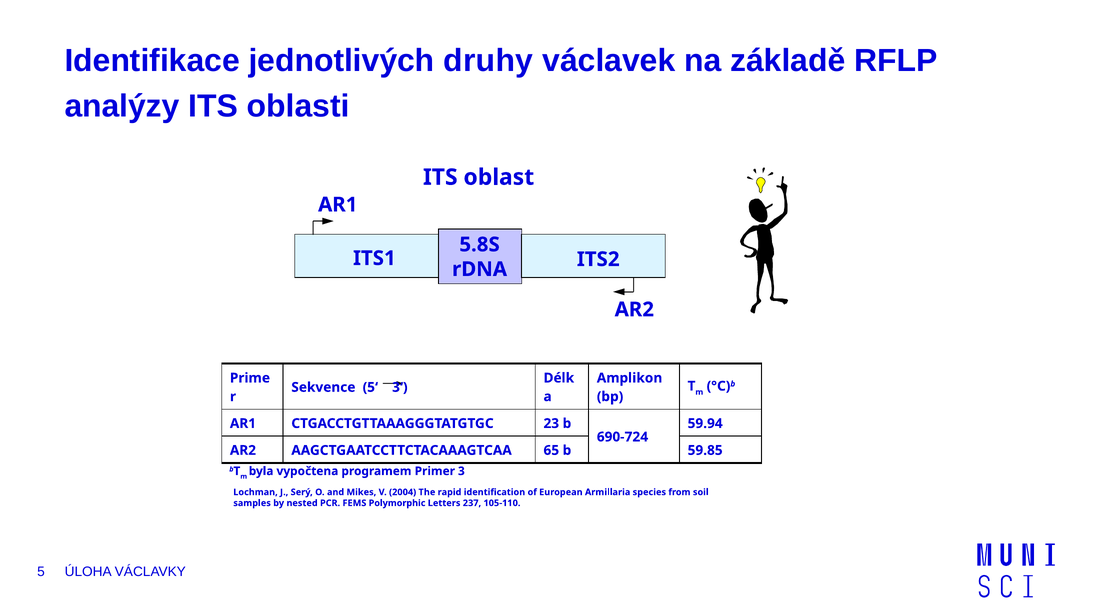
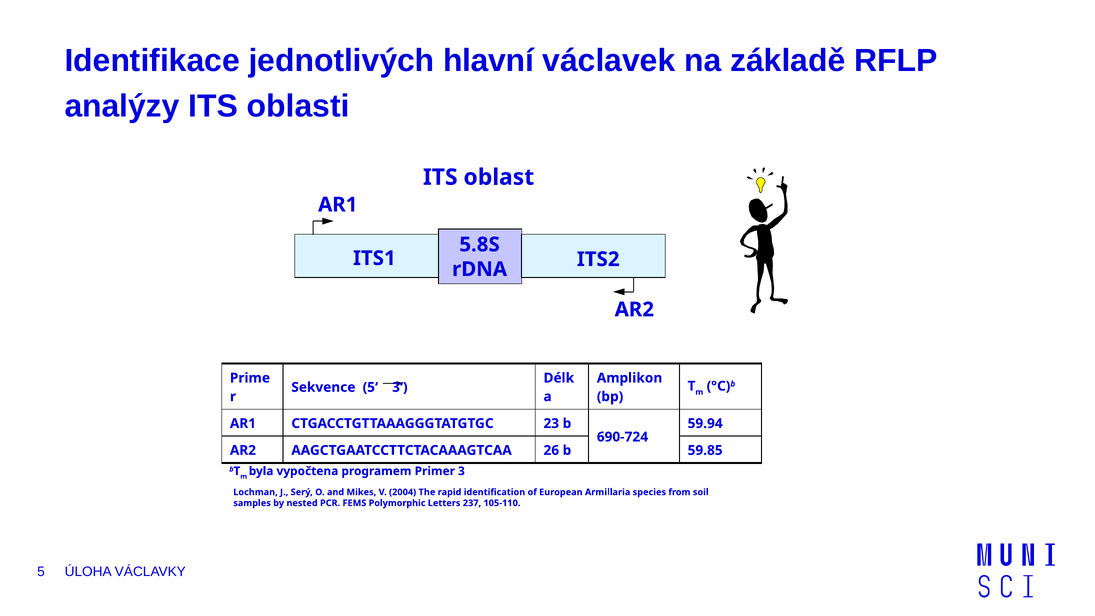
druhy: druhy -> hlavní
65: 65 -> 26
